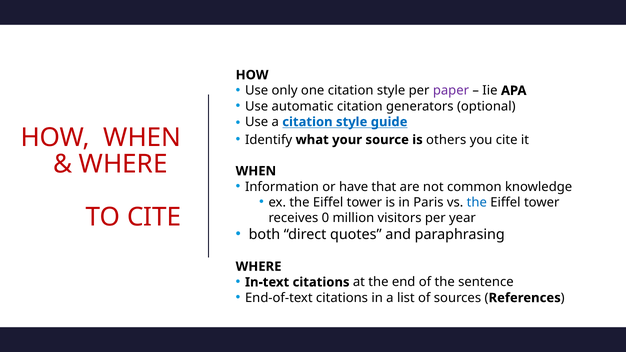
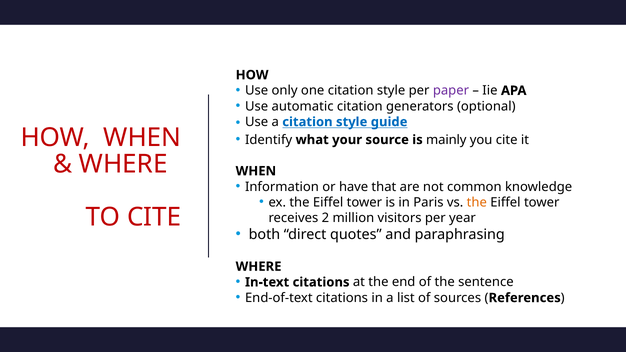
others: others -> mainly
the at (477, 202) colour: blue -> orange
0: 0 -> 2
